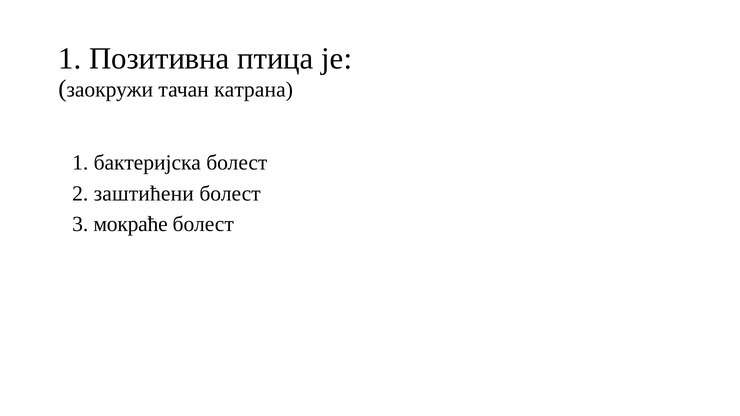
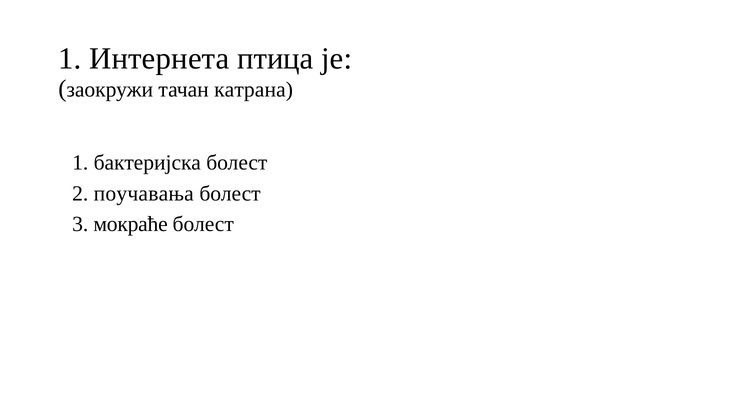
Позитивна: Позитивна -> Интернета
заштићени: заштићени -> поучавања
